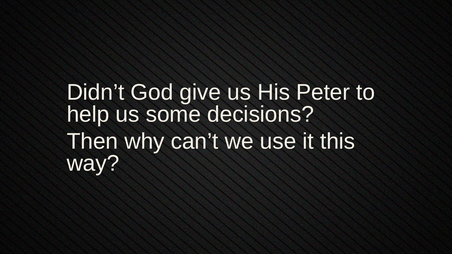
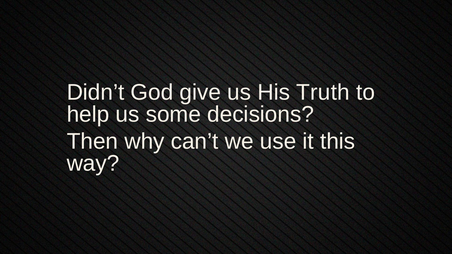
Peter: Peter -> Truth
